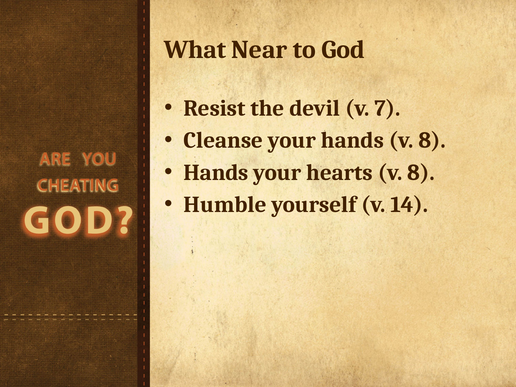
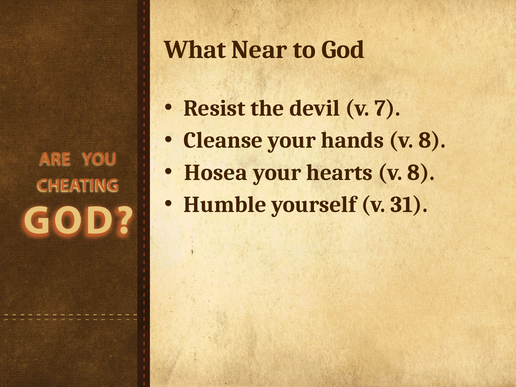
Hands at (216, 172): Hands -> Hosea
14: 14 -> 31
